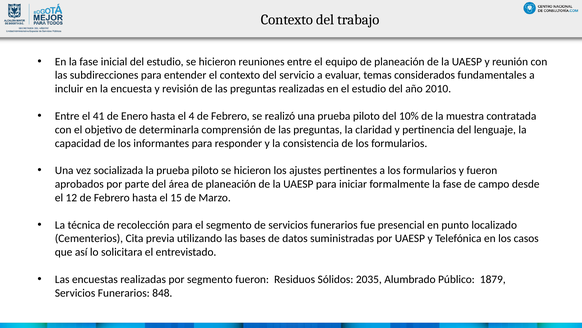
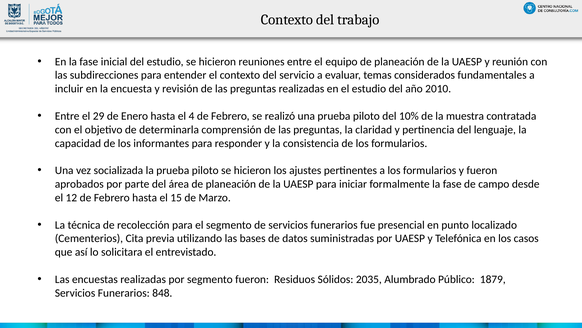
41: 41 -> 29
